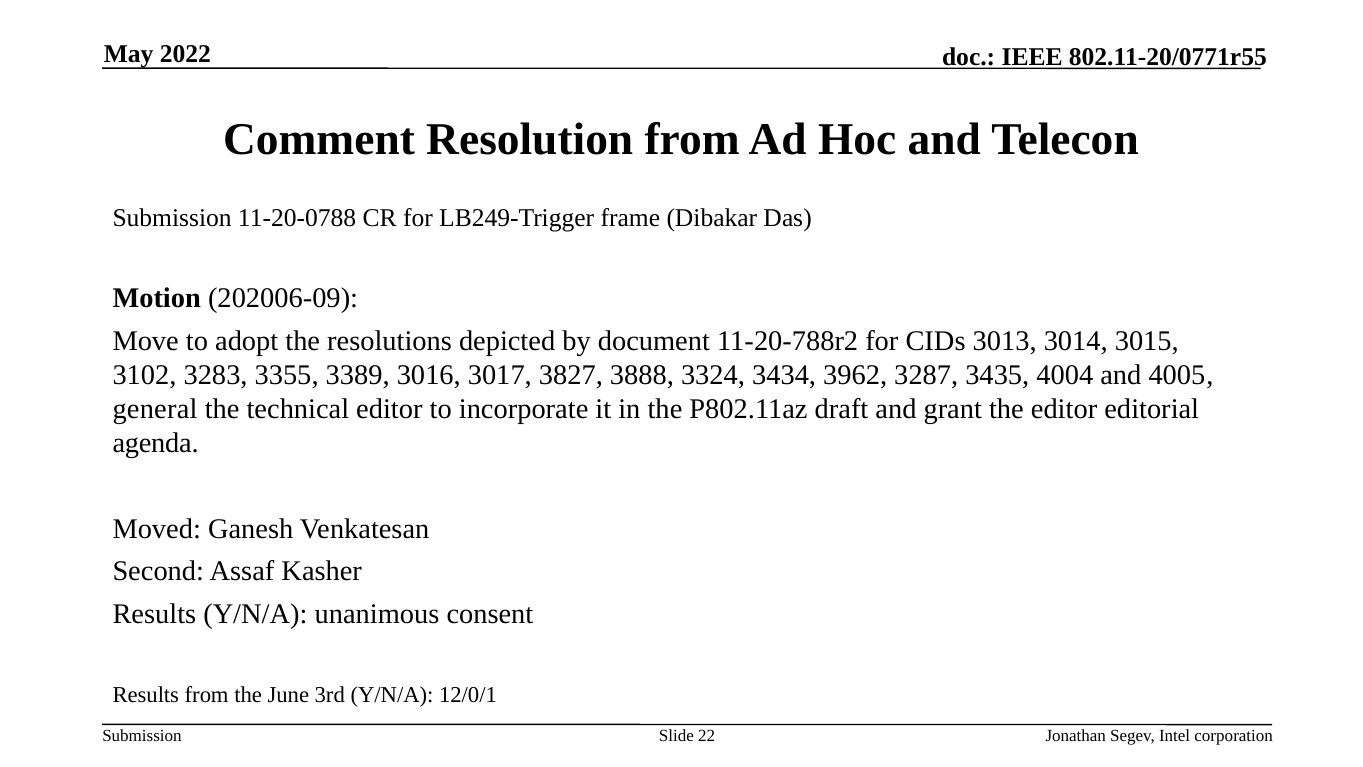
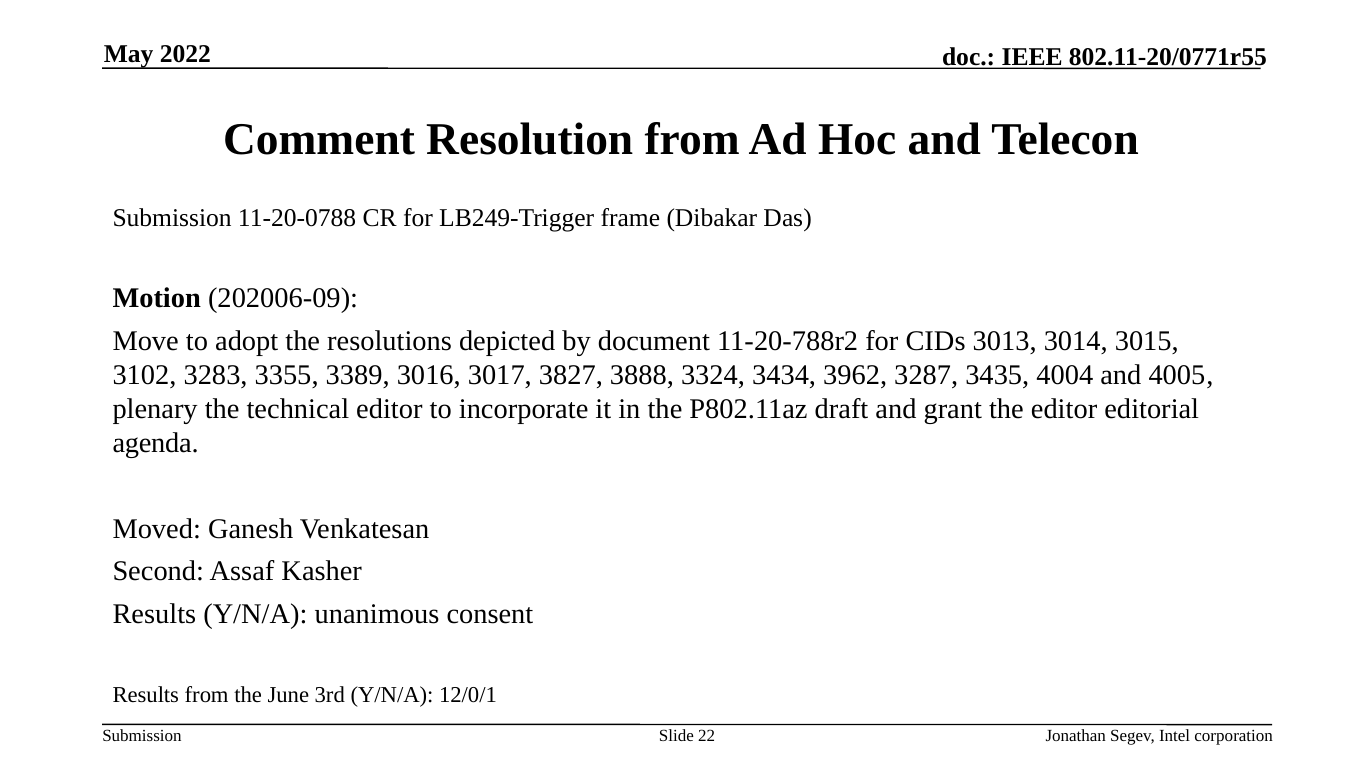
general: general -> plenary
